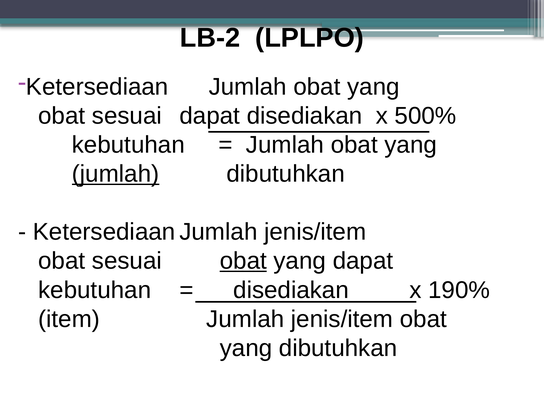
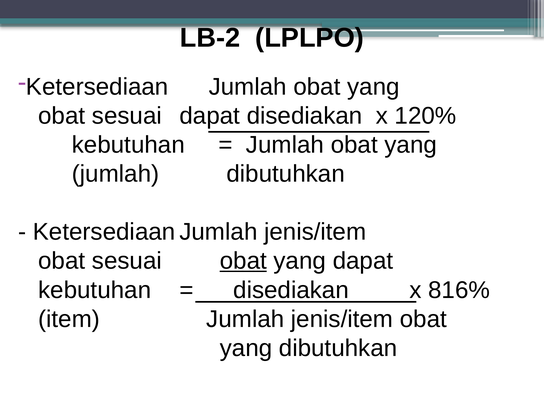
500%: 500% -> 120%
jumlah at (116, 174) underline: present -> none
190%: 190% -> 816%
